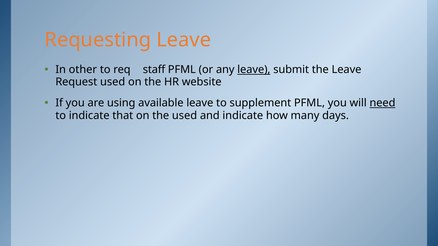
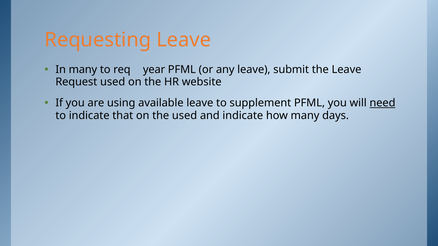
In other: other -> many
staff: staff -> year
leave at (254, 70) underline: present -> none
